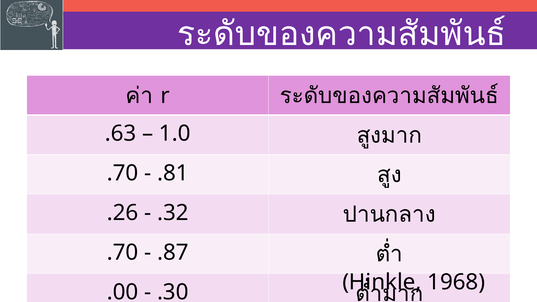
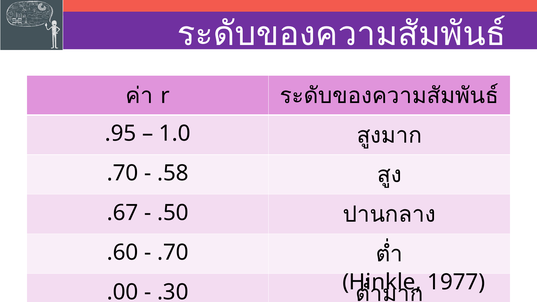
.63: .63 -> .95
.81: .81 -> .58
.26: .26 -> .67
.32: .32 -> .50
.70 at (123, 252): .70 -> .60
.87 at (173, 252): .87 -> .70
1968: 1968 -> 1977
